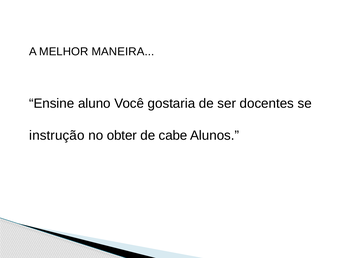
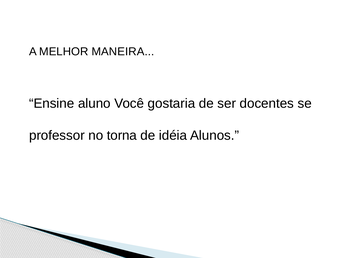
instrução: instrução -> professor
obter: obter -> torna
cabe: cabe -> idéia
